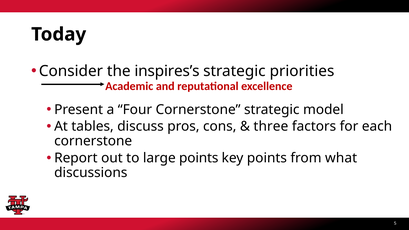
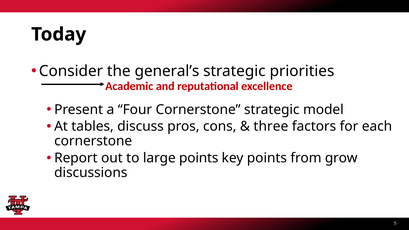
inspires’s: inspires’s -> general’s
what: what -> grow
